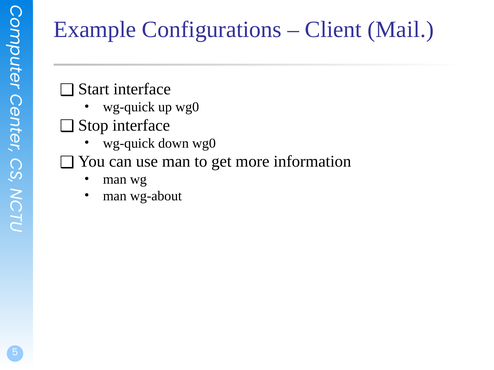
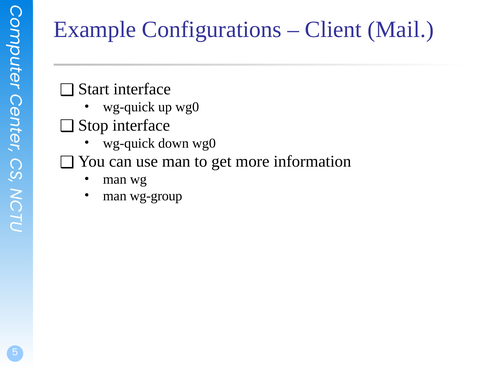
wg-about: wg-about -> wg-group
